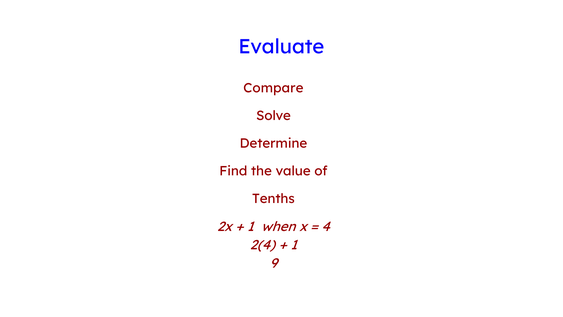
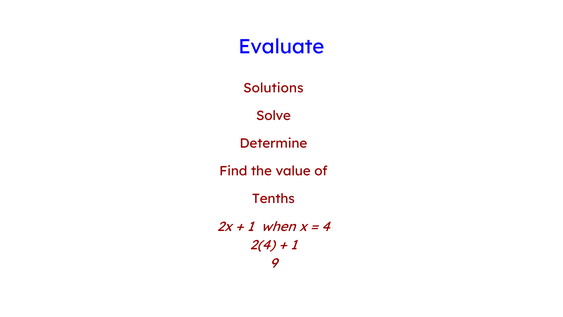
Compare: Compare -> Solutions
